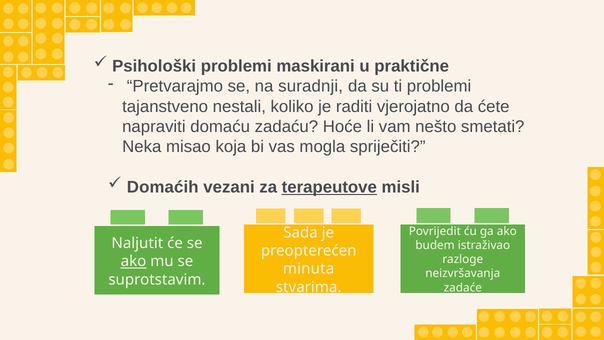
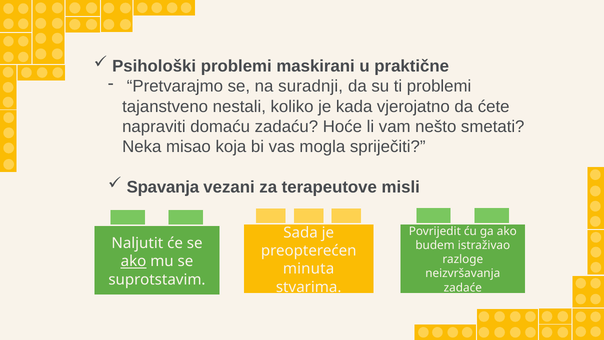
raditi: raditi -> kada
Domaćih: Domaćih -> Spavanja
terapeutove underline: present -> none
